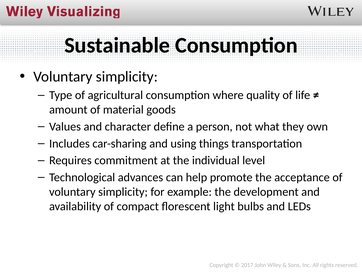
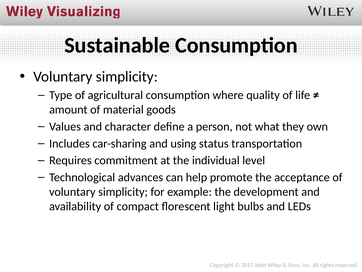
things: things -> status
